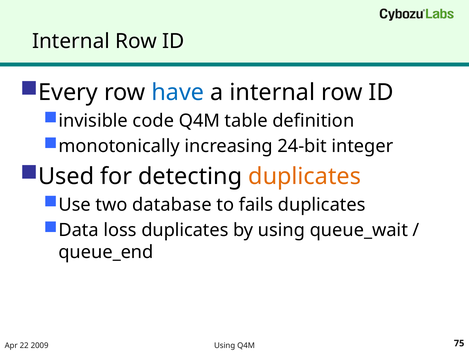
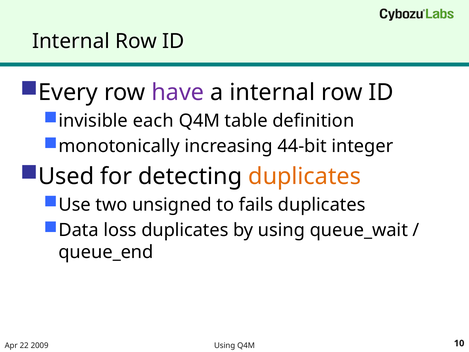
have colour: blue -> purple
code: code -> each
24-bit: 24-bit -> 44-bit
database: database -> unsigned
75: 75 -> 10
